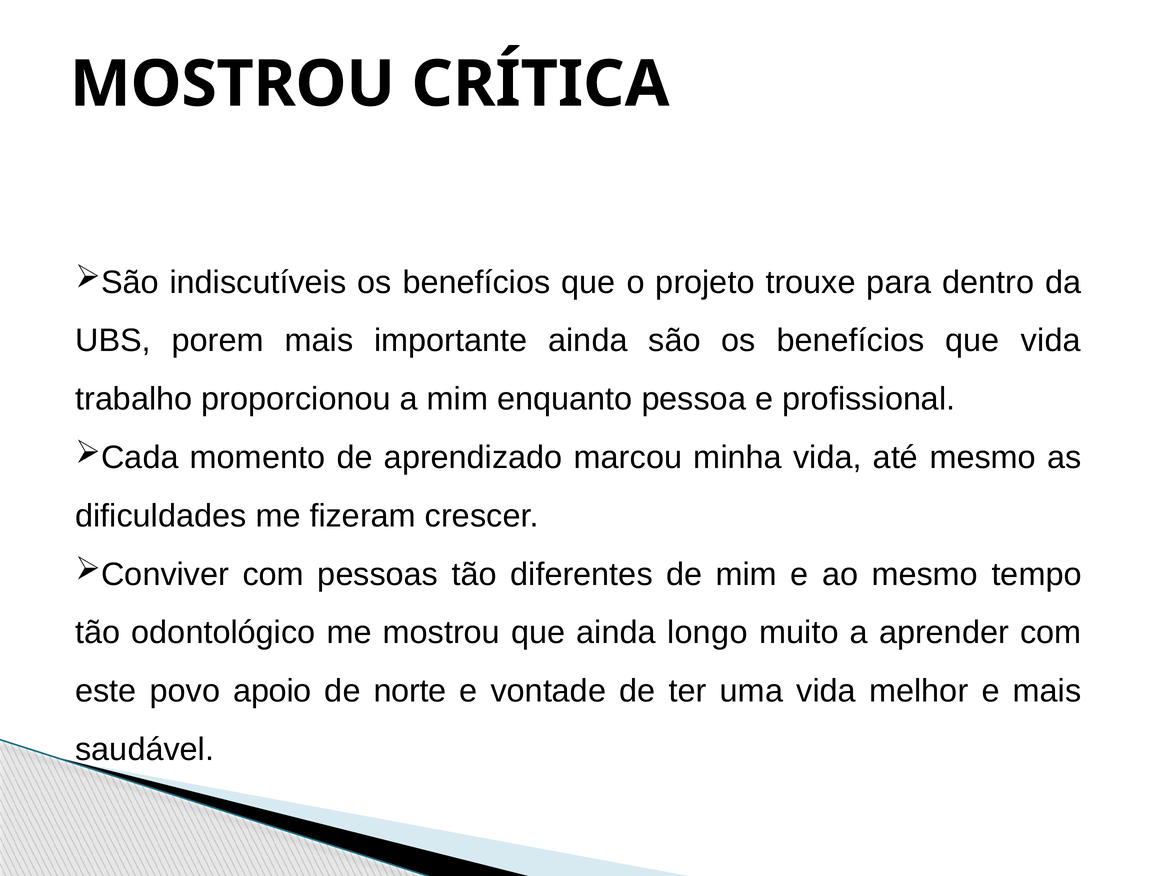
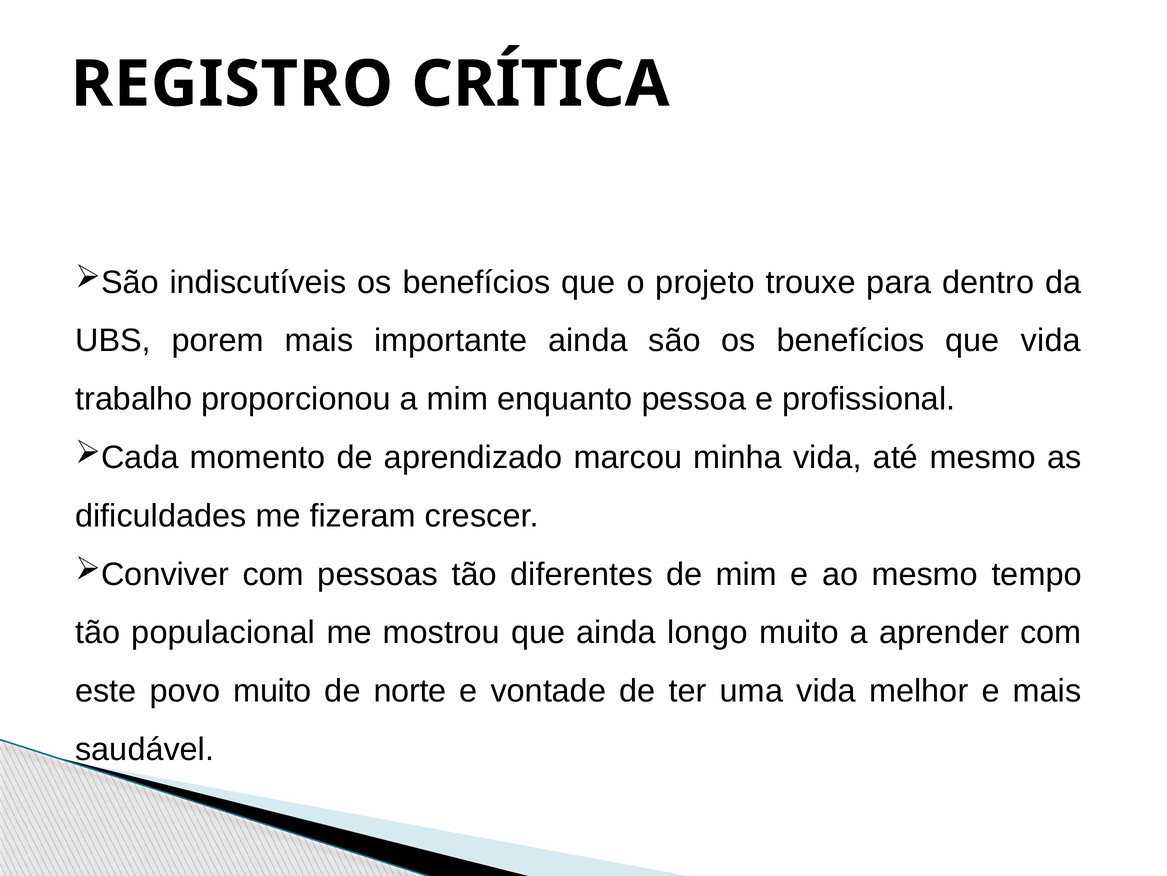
MOSTROU at (232, 84): MOSTROU -> REGISTRO
odontológico: odontológico -> populacional
povo apoio: apoio -> muito
